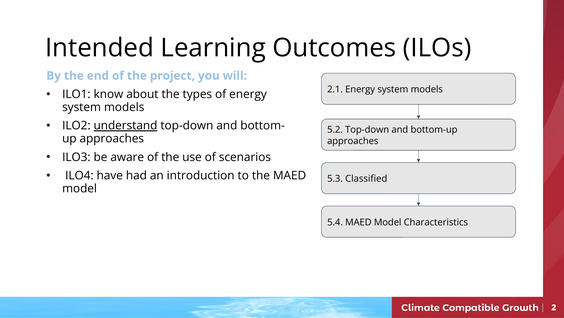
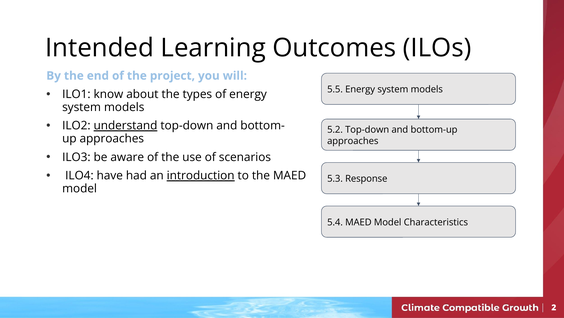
2.1: 2.1 -> 5.5
introduction underline: none -> present
Classified: Classified -> Response
